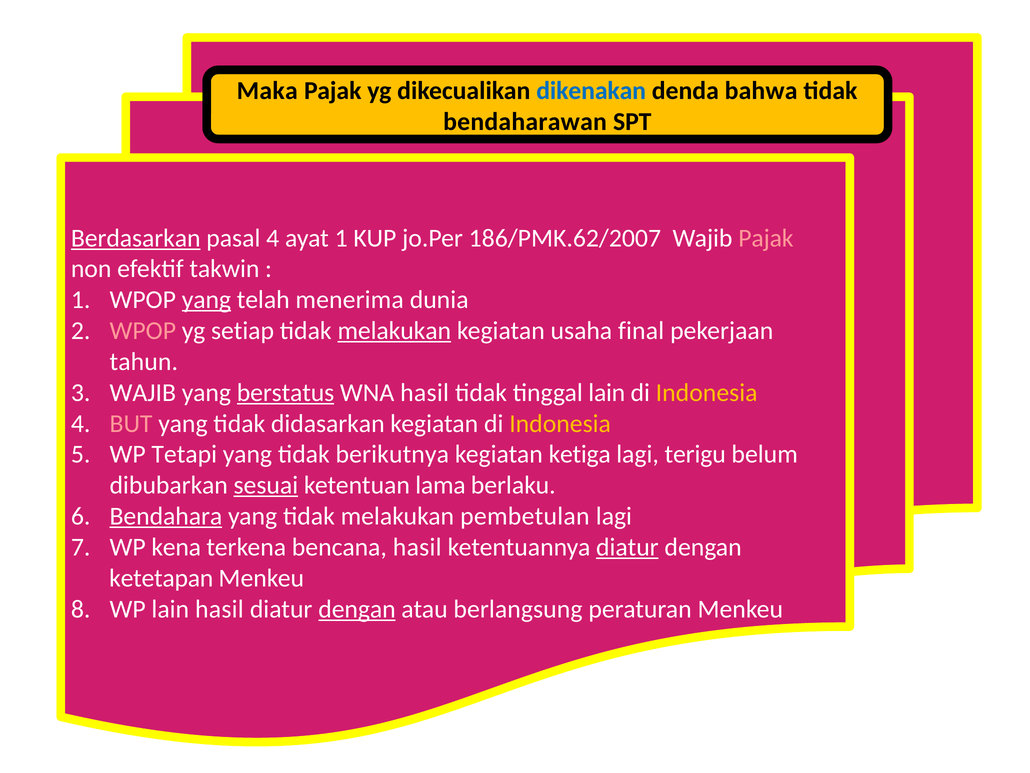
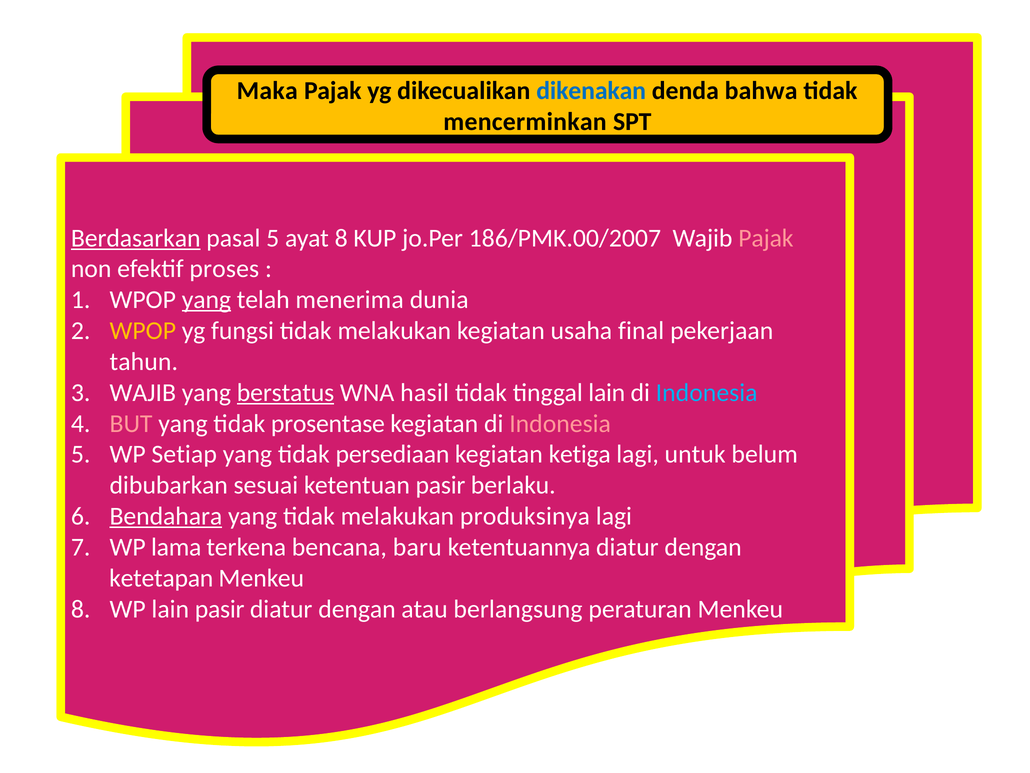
bendaharawan: bendaharawan -> mencerminkan
pasal 4: 4 -> 5
ayat 1: 1 -> 8
186/PMK.62/2007: 186/PMK.62/2007 -> 186/PMK.00/2007
takwin: takwin -> proses
WPOP at (143, 331) colour: pink -> yellow
setiap: setiap -> fungsi
melakukan at (394, 331) underline: present -> none
Indonesia at (707, 392) colour: yellow -> light blue
didasarkan: didasarkan -> prosentase
Indonesia at (560, 423) colour: yellow -> pink
Tetapi: Tetapi -> Setiap
berikutnya: berikutnya -> persediaan
terigu: terigu -> untuk
sesuai underline: present -> none
ketentuan lama: lama -> pasir
pembetulan: pembetulan -> produksinya
kena: kena -> lama
bencana hasil: hasil -> baru
diatur at (627, 547) underline: present -> none
lain hasil: hasil -> pasir
dengan at (357, 609) underline: present -> none
